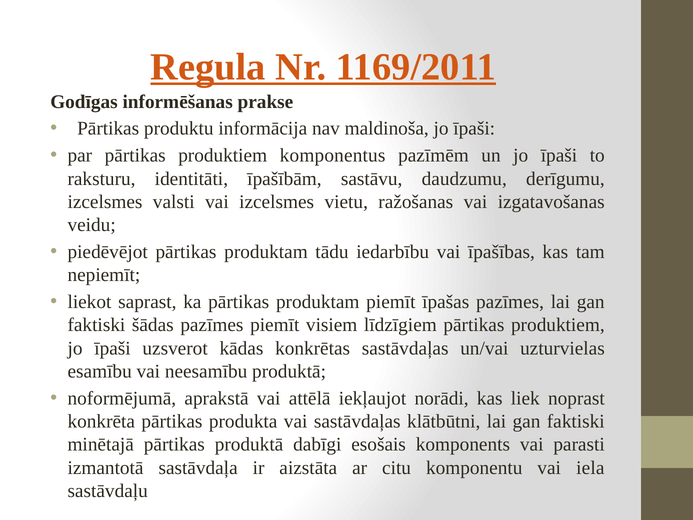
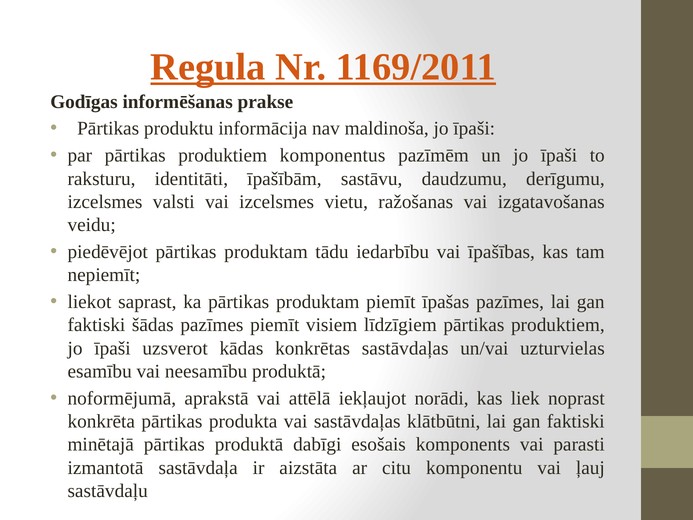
iela: iela -> ļauj
